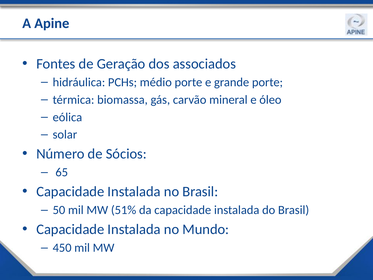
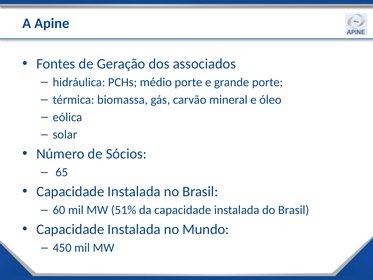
50: 50 -> 60
